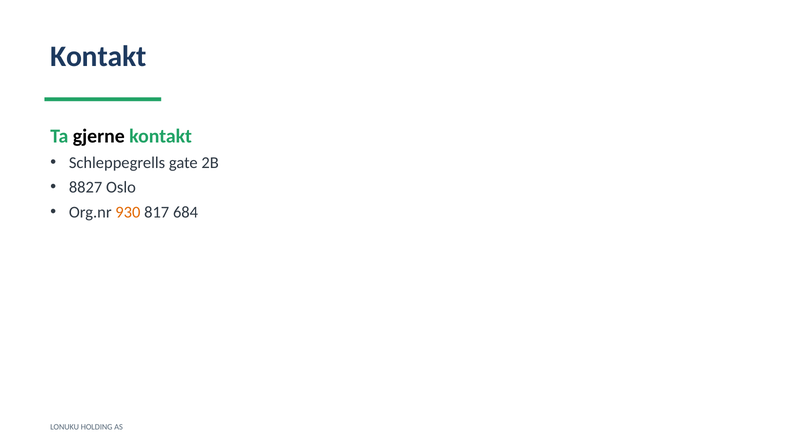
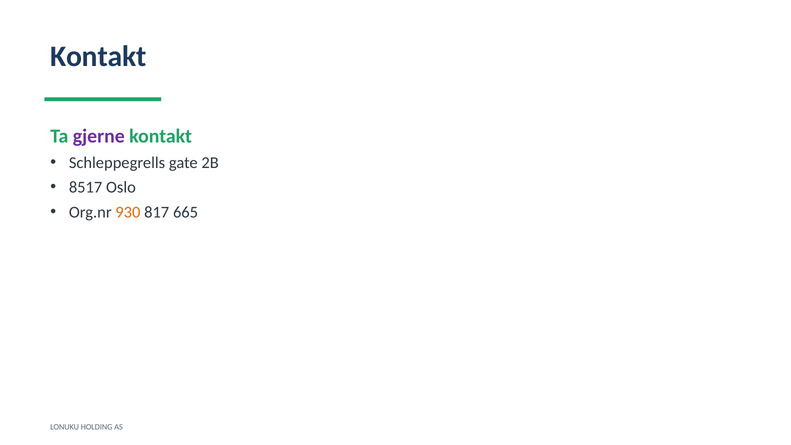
gjerne colour: black -> purple
8827: 8827 -> 8517
684: 684 -> 665
